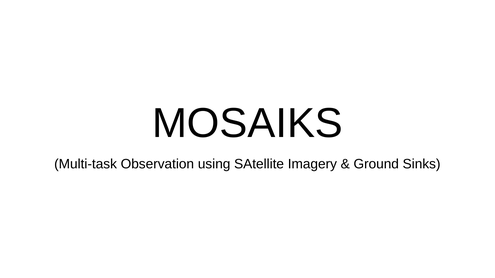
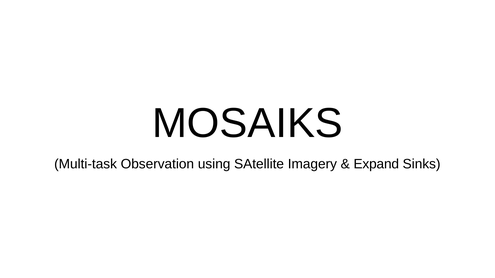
Ground: Ground -> Expand
